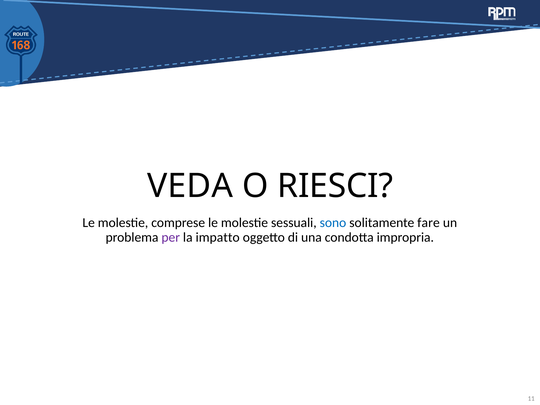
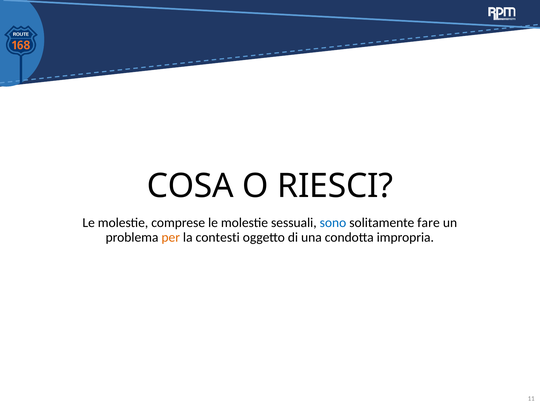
VEDA: VEDA -> COSA
per colour: purple -> orange
impatto: impatto -> contesti
